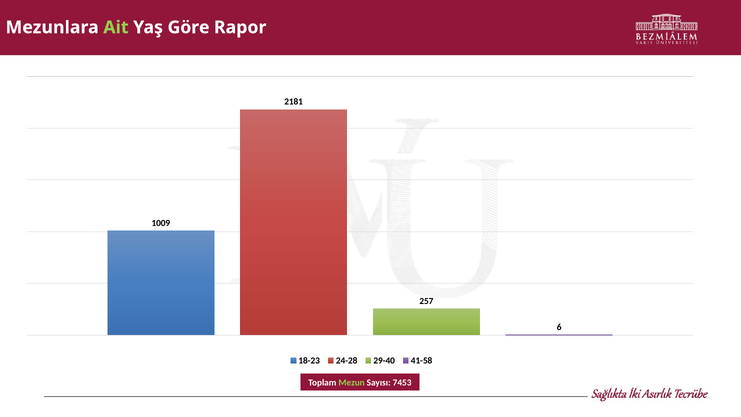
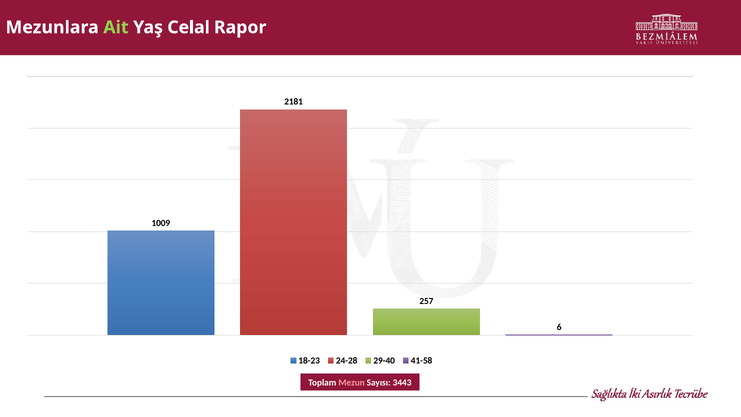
Göre: Göre -> Celal
Mezun colour: light green -> pink
7453: 7453 -> 3443
